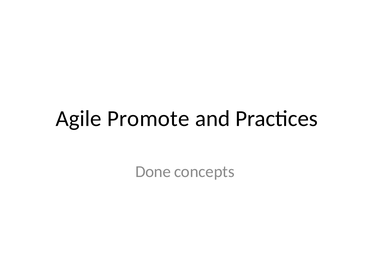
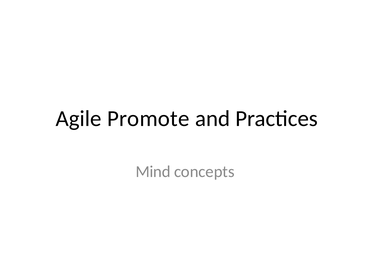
Done: Done -> Mind
